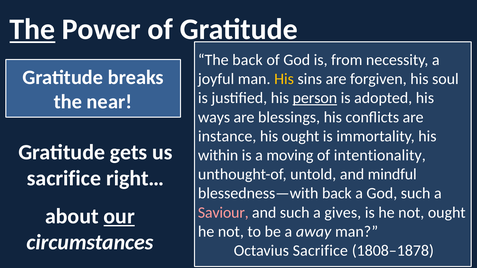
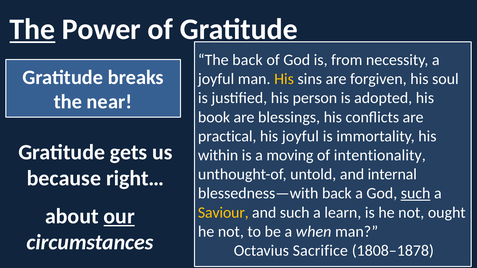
person underline: present -> none
ways: ways -> book
instance: instance -> practical
his ought: ought -> joyful
mindful: mindful -> internal
sacrifice at (64, 179): sacrifice -> because
such at (416, 194) underline: none -> present
Saviour colour: pink -> yellow
gives: gives -> learn
away: away -> when
